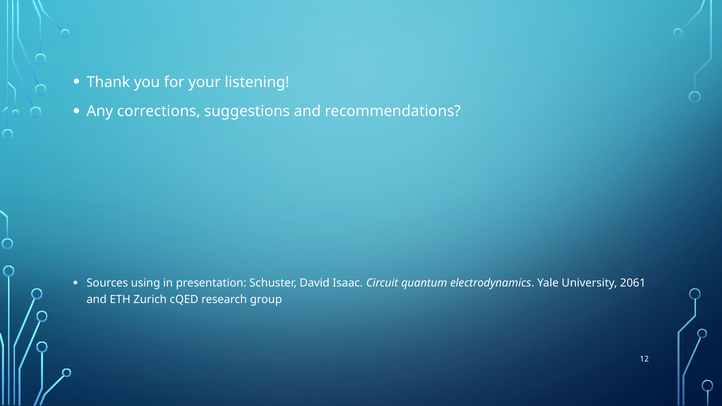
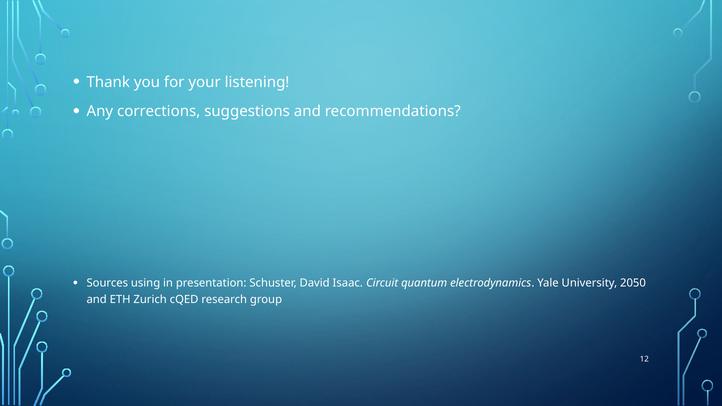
2061: 2061 -> 2050
